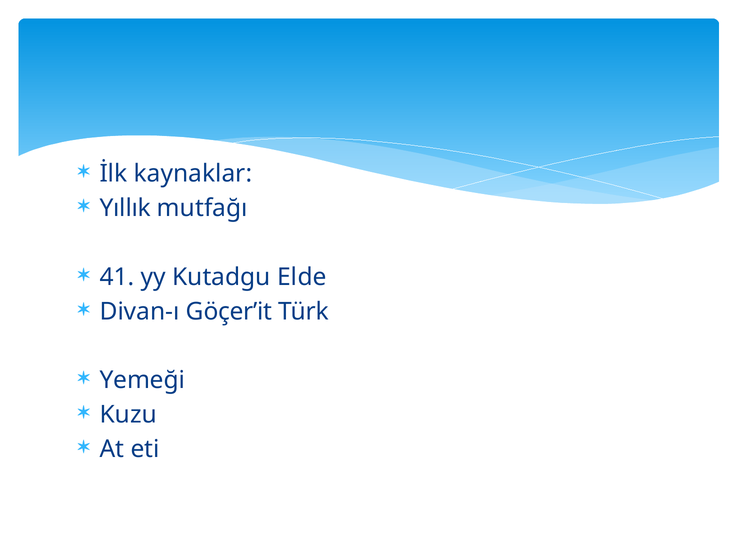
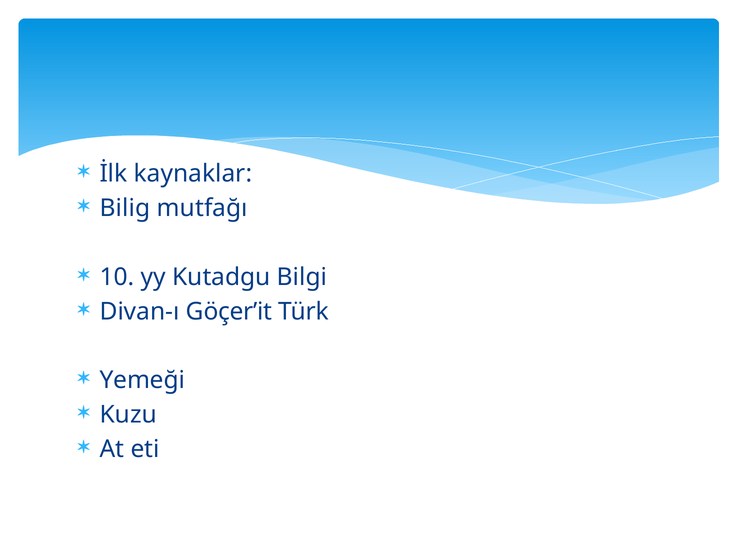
Yıllık: Yıllık -> Bilig
41: 41 -> 10
Elde: Elde -> Bilgi
